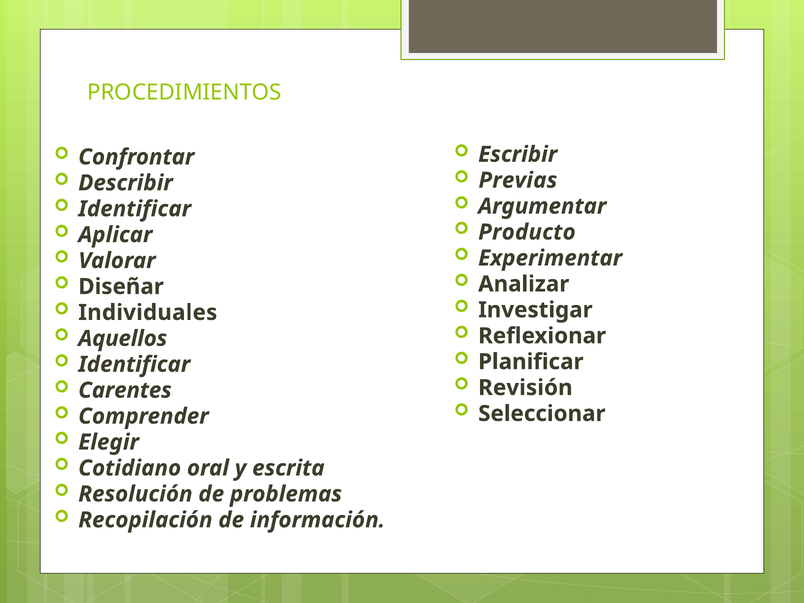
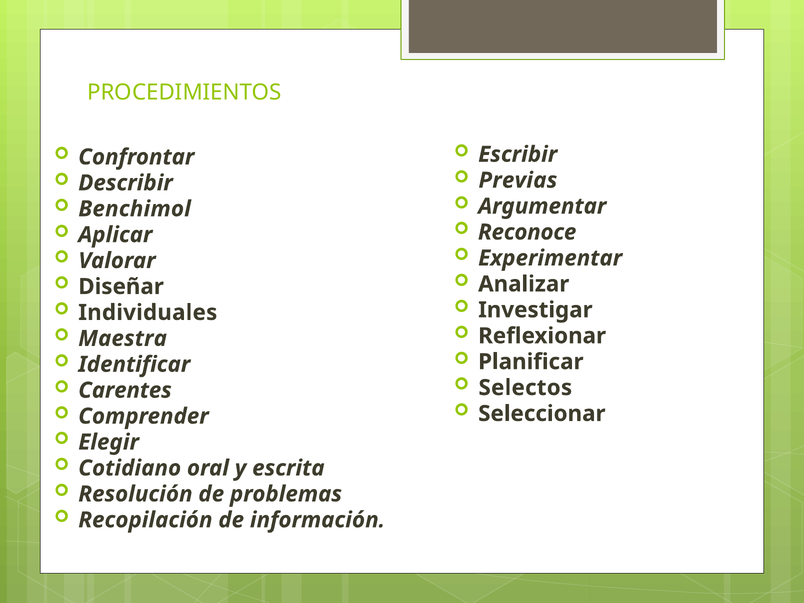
Identificar at (135, 209): Identificar -> Benchimol
Producto: Producto -> Reconoce
Aquellos: Aquellos -> Maestra
Revisión: Revisión -> Selectos
